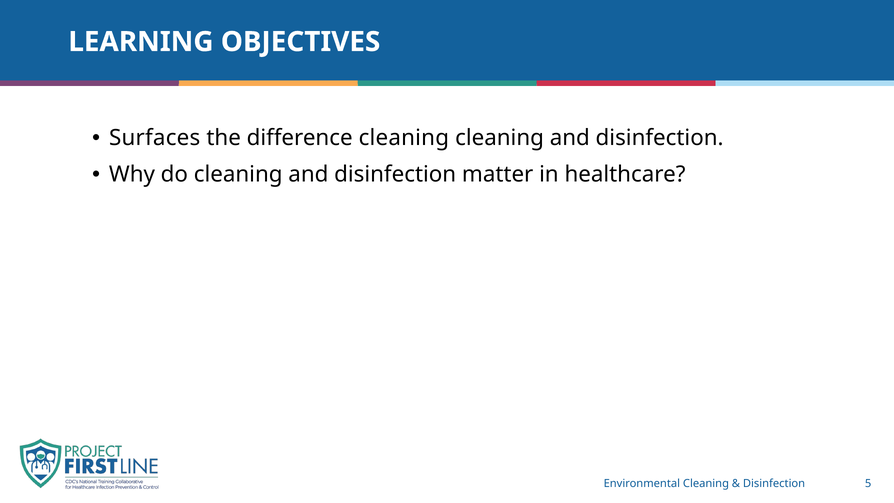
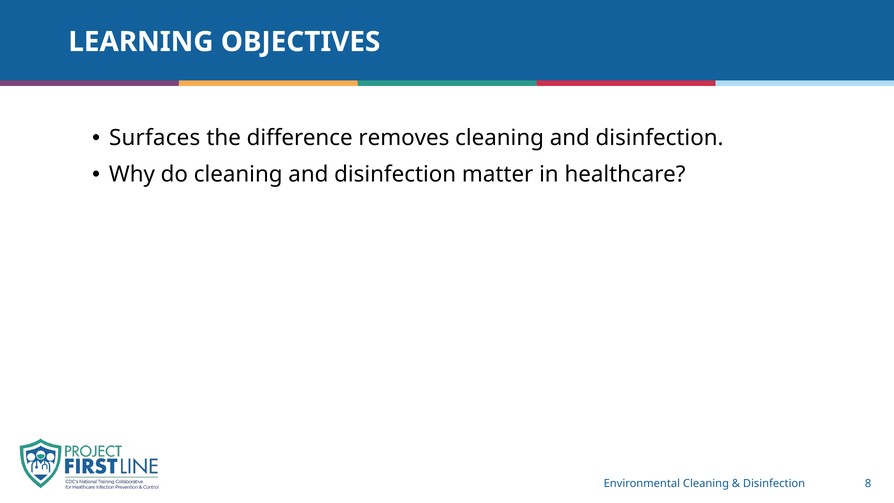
difference cleaning: cleaning -> removes
5: 5 -> 8
